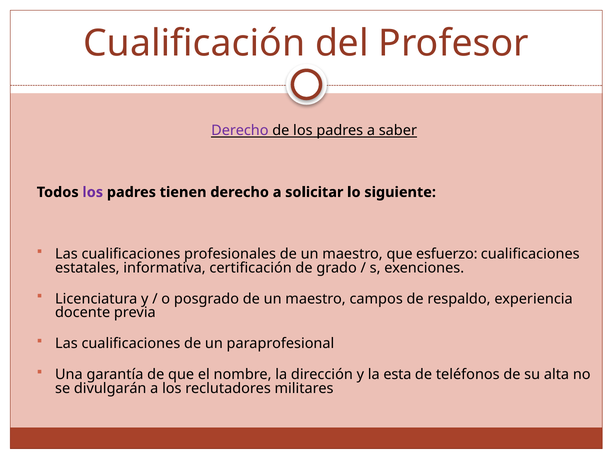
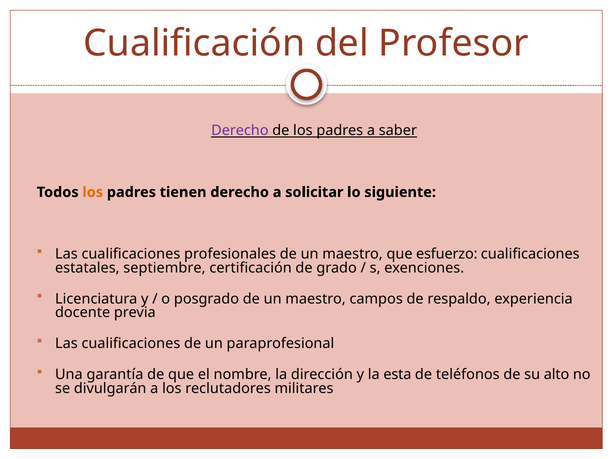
los at (93, 193) colour: purple -> orange
informativa: informativa -> septiembre
alta: alta -> alto
